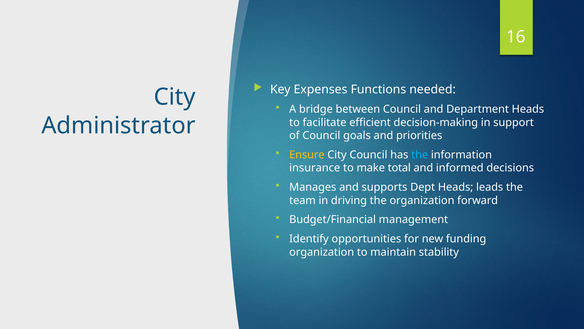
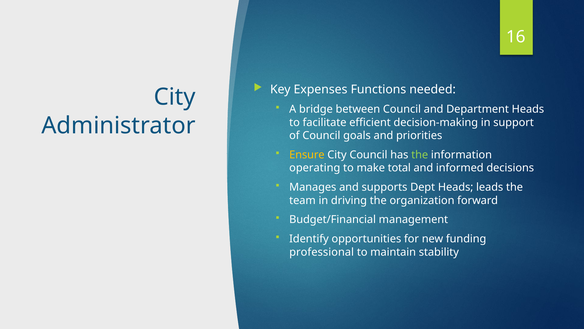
the at (420, 155) colour: light blue -> light green
insurance: insurance -> operating
organization at (322, 252): organization -> professional
